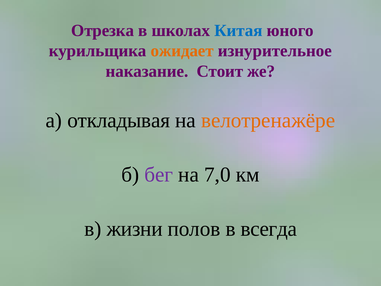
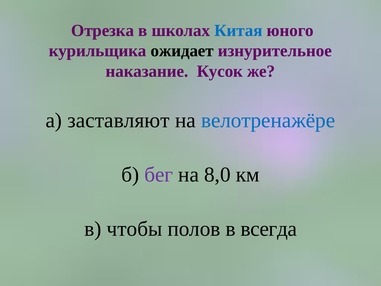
ожидает colour: orange -> black
Стоит: Стоит -> Кусок
откладывая: откладывая -> заставляют
велотренажёре colour: orange -> blue
7,0: 7,0 -> 8,0
жизни: жизни -> чтобы
